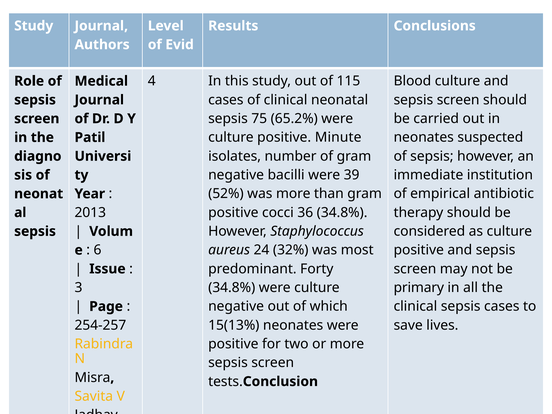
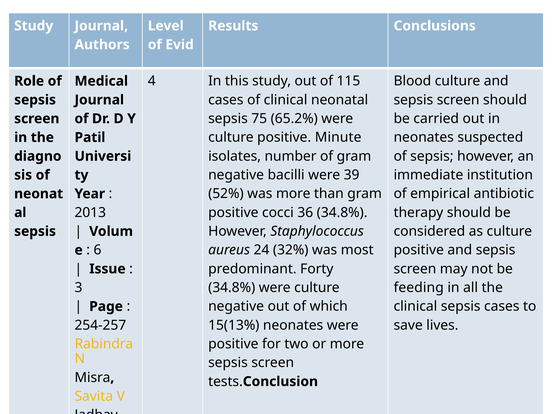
primary: primary -> feeding
